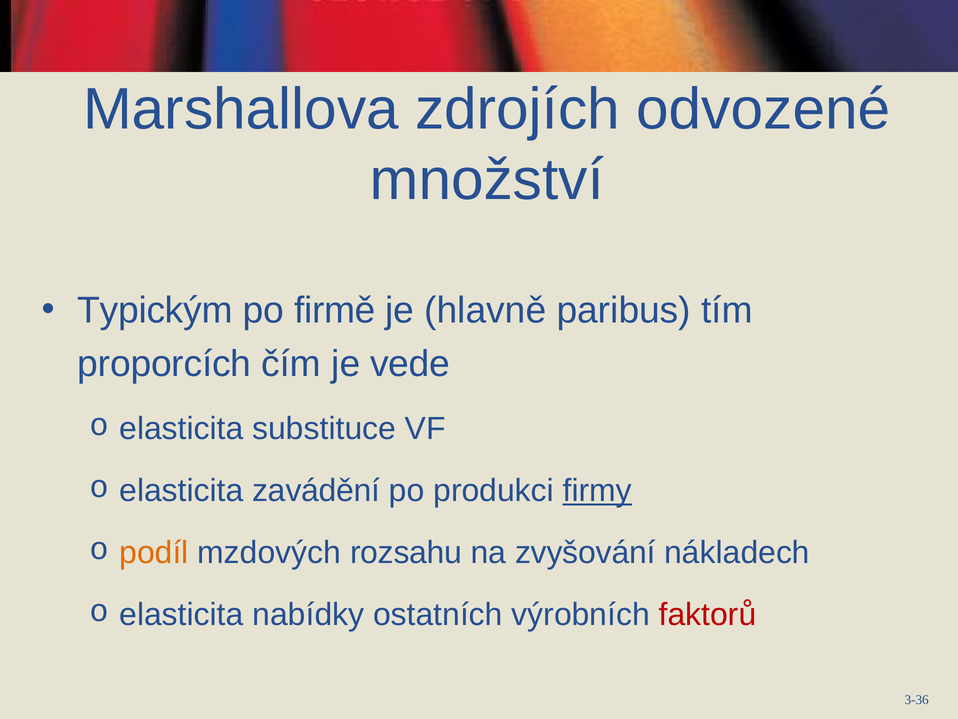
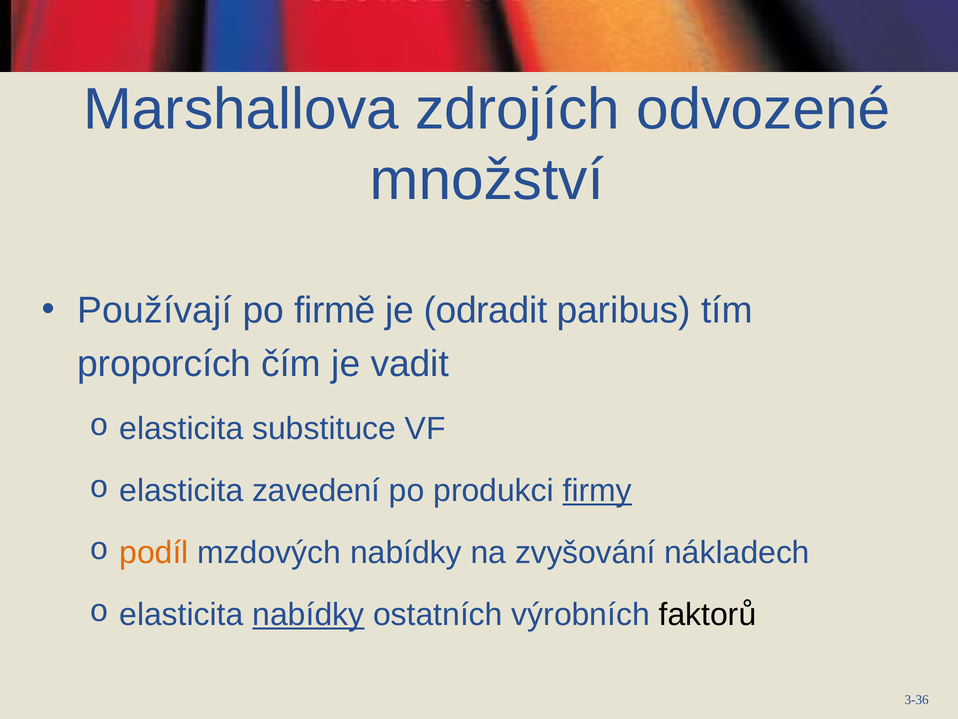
Typickým: Typickým -> Používají
hlavně: hlavně -> odradit
vede: vede -> vadit
zavádění: zavádění -> zavedení
mzdových rozsahu: rozsahu -> nabídky
nabídky at (308, 614) underline: none -> present
faktorů colour: red -> black
